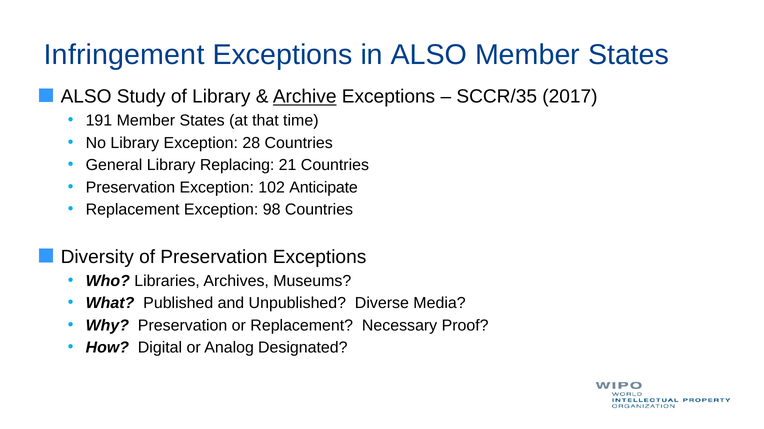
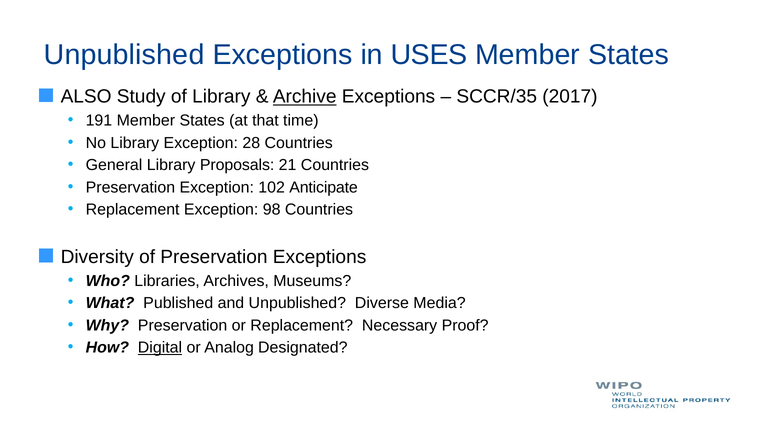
Infringement at (124, 55): Infringement -> Unpublished
in ALSO: ALSO -> USES
Replacing: Replacing -> Proposals
Digital underline: none -> present
